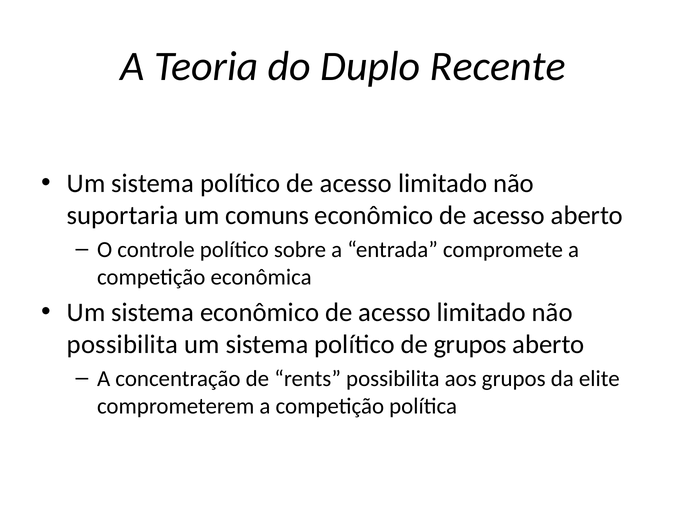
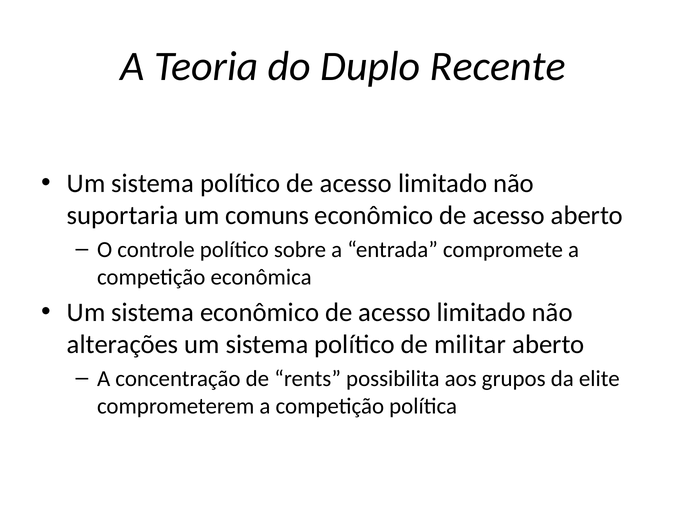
possibilita at (123, 345): possibilita -> alterações
de grupos: grupos -> militar
